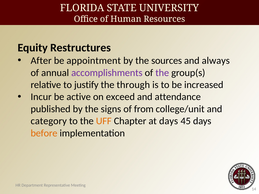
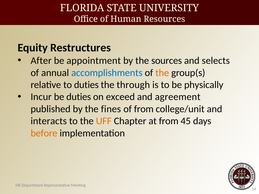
always: always -> selects
accomplishments colour: purple -> blue
the at (162, 73) colour: purple -> orange
to justify: justify -> duties
increased: increased -> physically
be active: active -> duties
attendance: attendance -> agreement
signs: signs -> fines
category: category -> interacts
at days: days -> from
